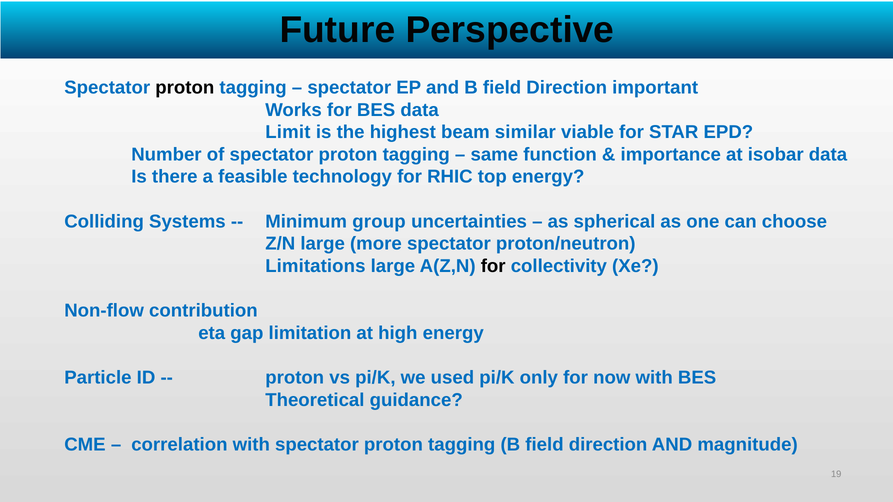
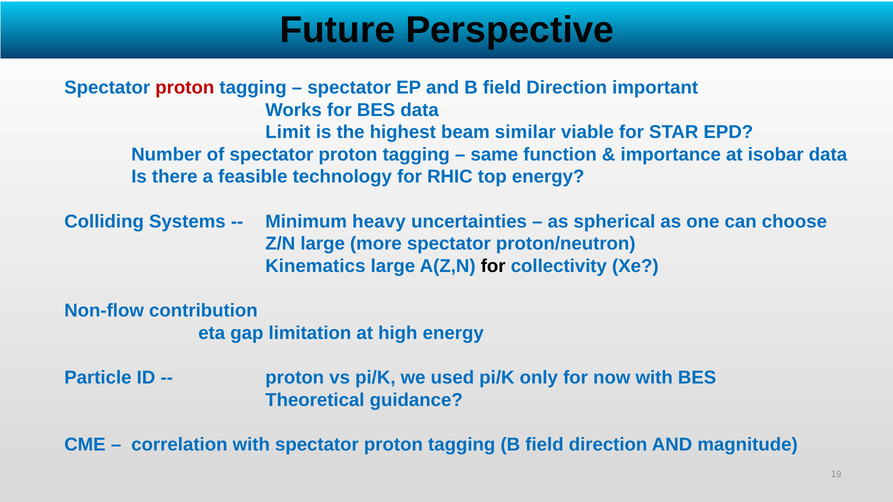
proton at (185, 88) colour: black -> red
group: group -> heavy
Limitations: Limitations -> Kinematics
